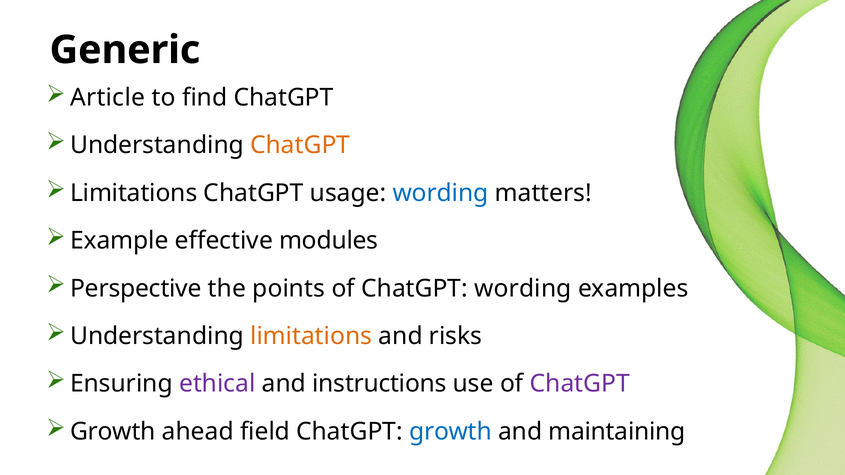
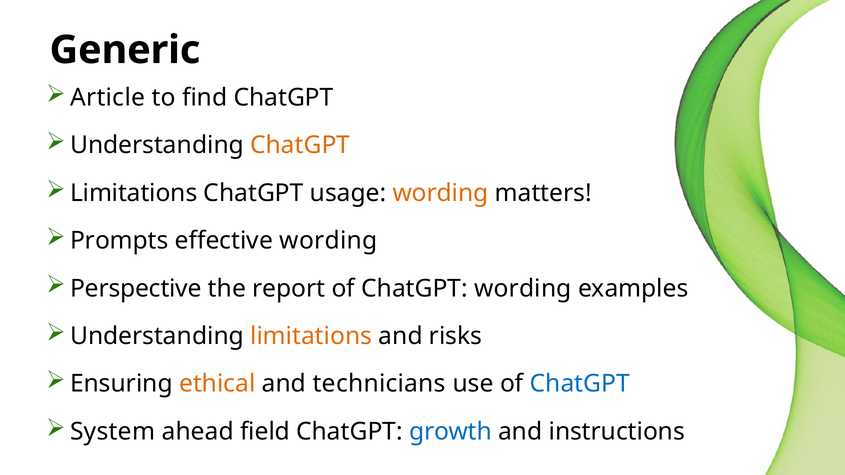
wording at (441, 193) colour: blue -> orange
Example: Example -> Prompts
effective modules: modules -> wording
points: points -> report
ethical colour: purple -> orange
instructions: instructions -> technicians
ChatGPT at (580, 384) colour: purple -> blue
Growth at (113, 432): Growth -> System
maintaining: maintaining -> instructions
